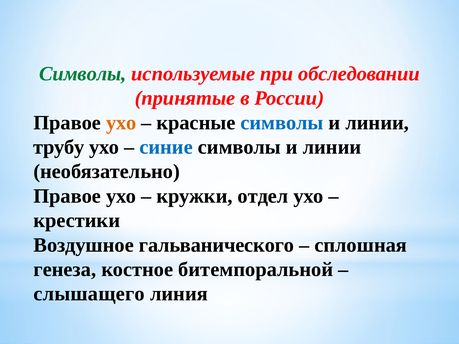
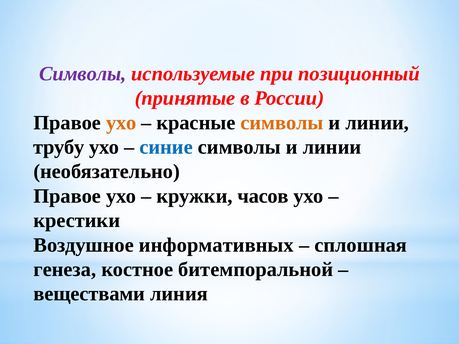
Символы at (83, 74) colour: green -> purple
обследовании: обследовании -> позиционный
символы at (282, 123) colour: blue -> orange
отдел: отдел -> часов
гальванического: гальванического -> информативных
слышащего: слышащего -> веществами
